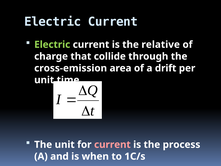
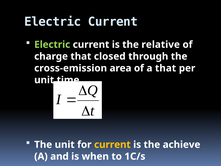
collide: collide -> closed
a drift: drift -> that
current at (112, 144) colour: pink -> yellow
process: process -> achieve
